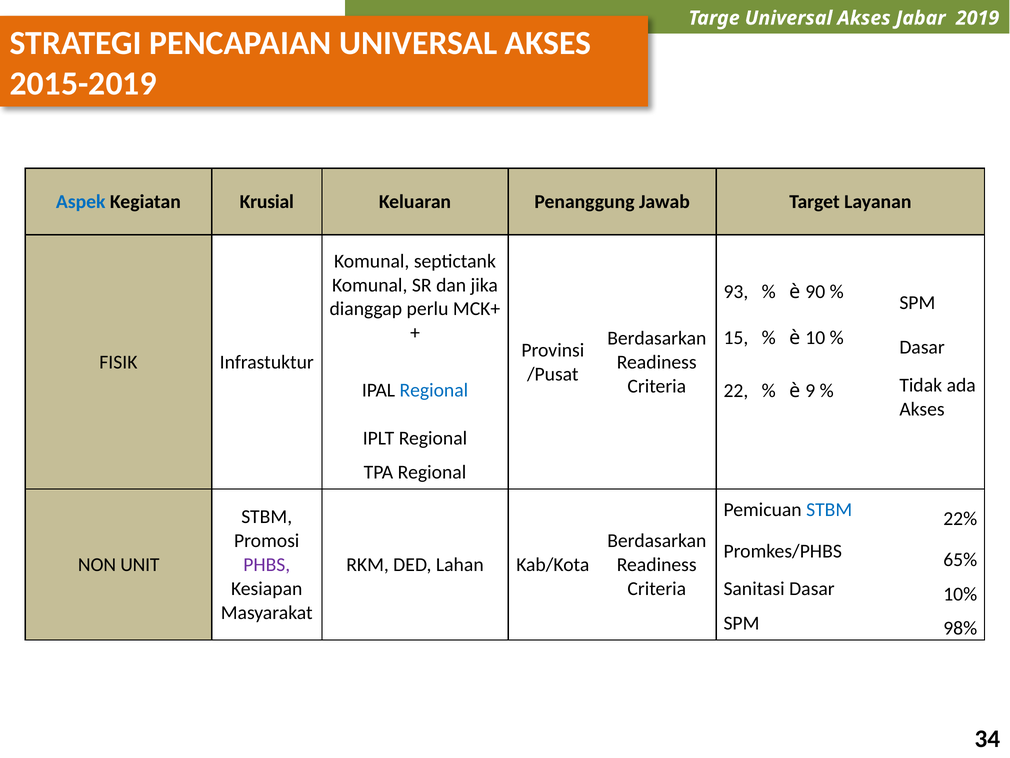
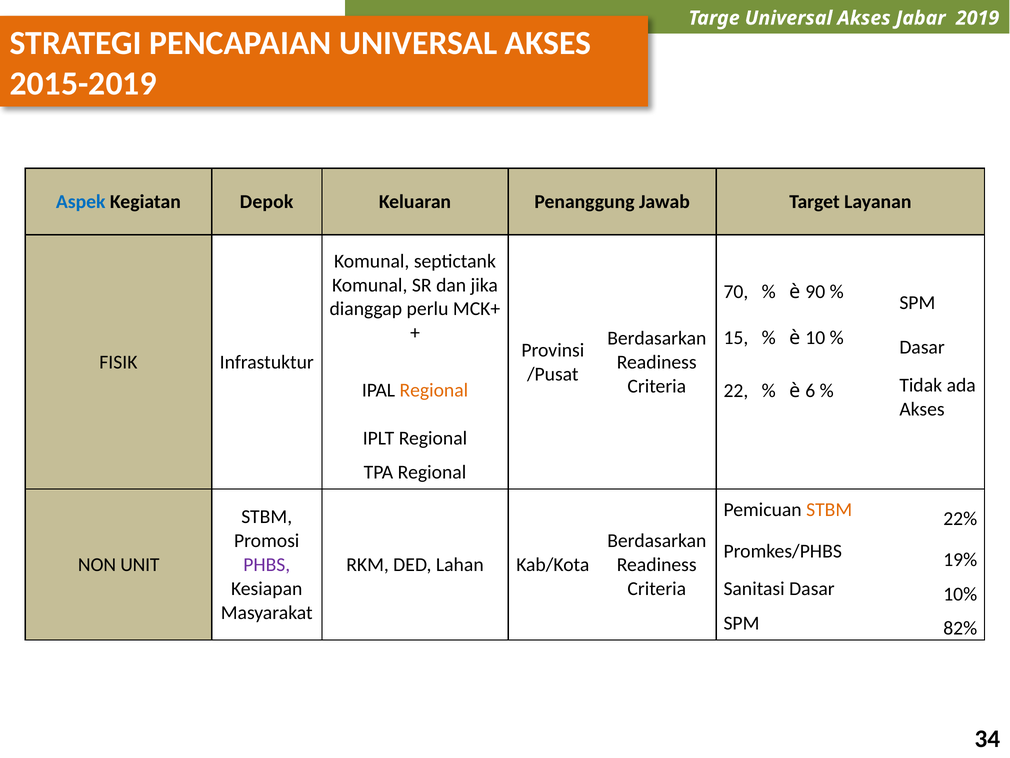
Krusial: Krusial -> Depok
93: 93 -> 70
Regional at (434, 390) colour: blue -> orange
9: 9 -> 6
STBM at (829, 510) colour: blue -> orange
65%: 65% -> 19%
98%: 98% -> 82%
